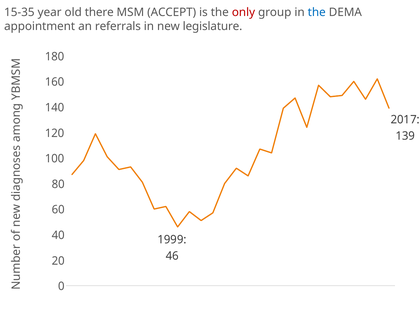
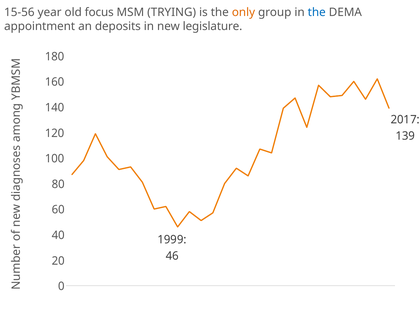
15-35: 15-35 -> 15-56
there: there -> focus
ACCEPT: ACCEPT -> TRYING
only colour: red -> orange
referrals: referrals -> deposits
